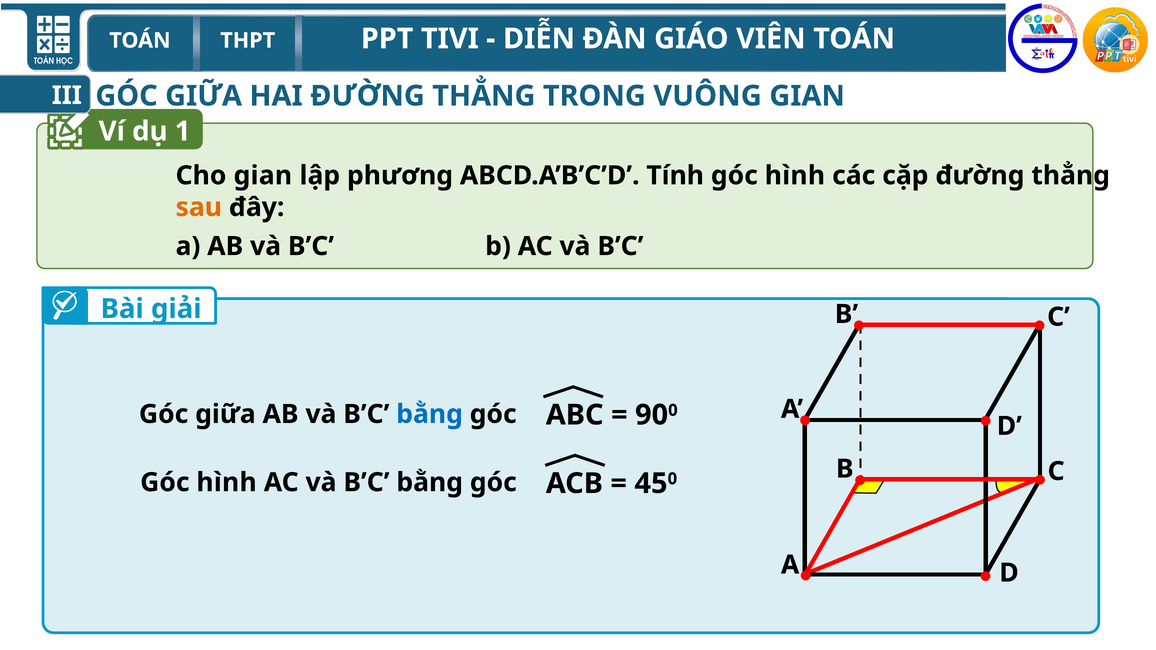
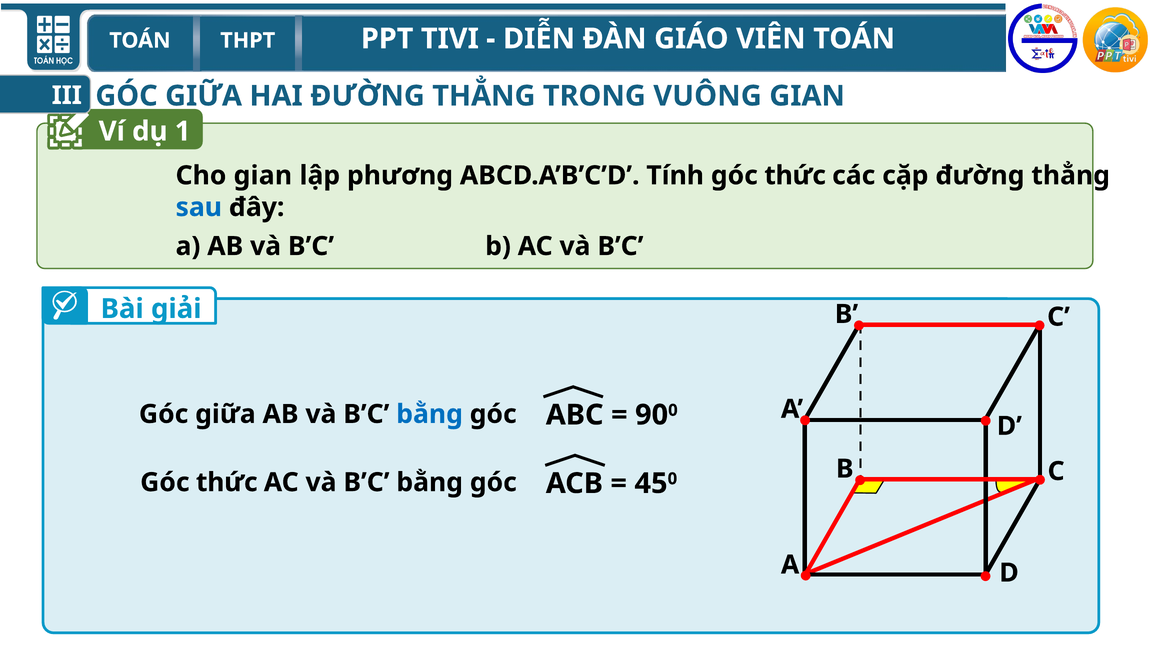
Tính góc hình: hình -> thức
sau colour: orange -> blue
hình at (227, 483): hình -> thức
